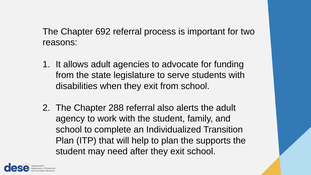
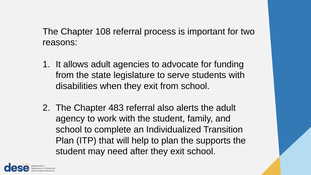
692: 692 -> 108
288: 288 -> 483
